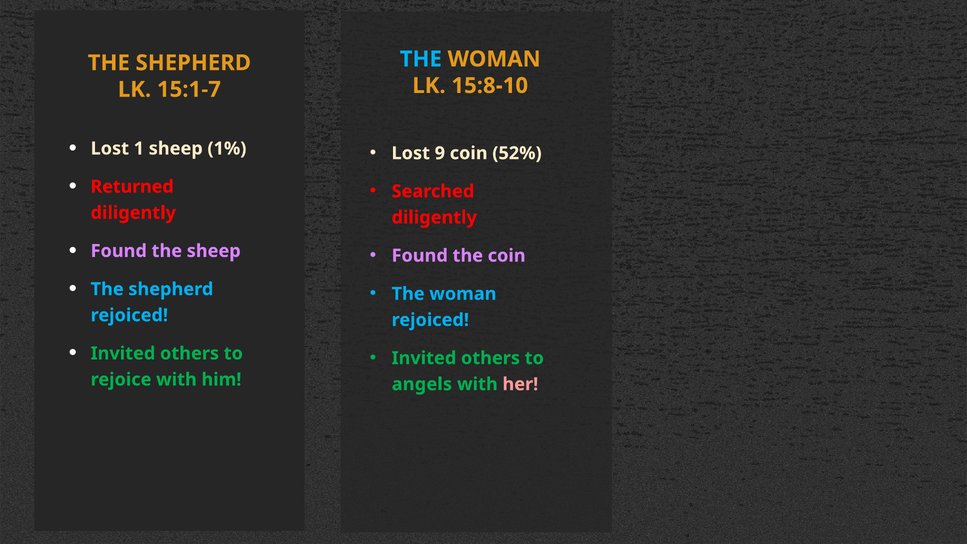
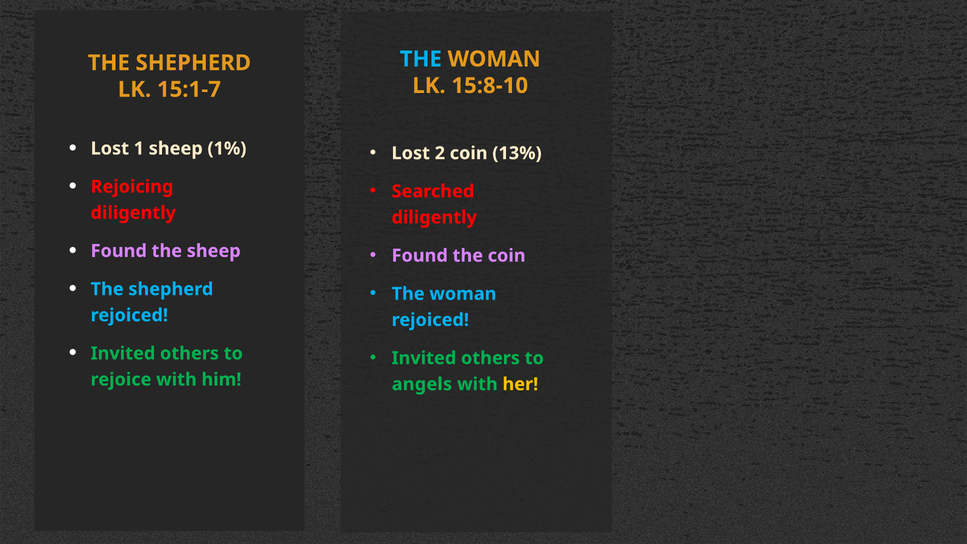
9: 9 -> 2
52%: 52% -> 13%
Returned: Returned -> Rejoicing
her colour: pink -> yellow
